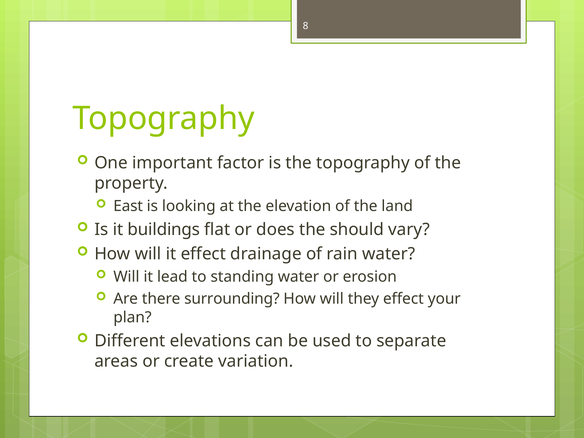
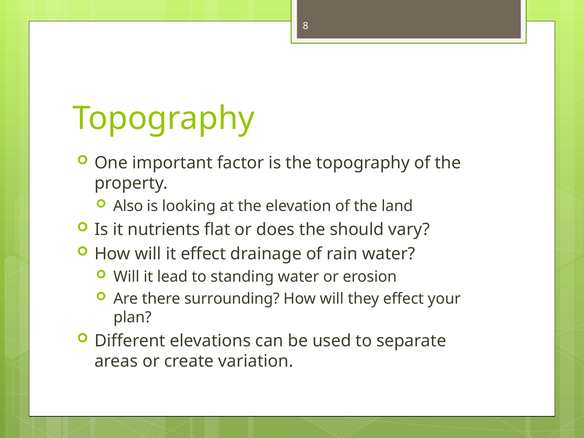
East: East -> Also
buildings: buildings -> nutrients
